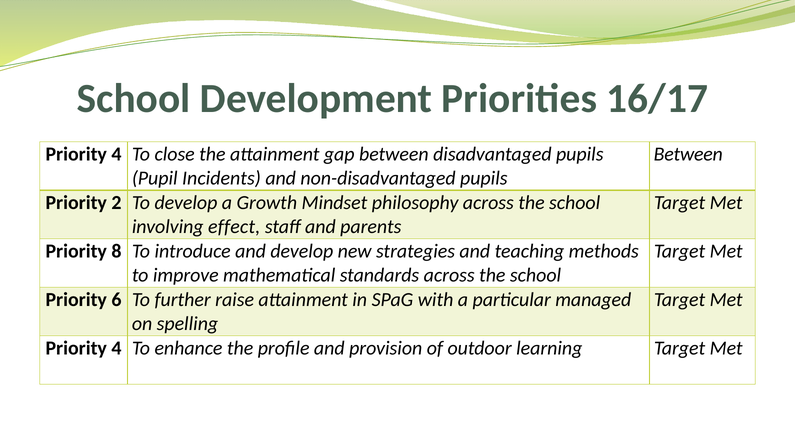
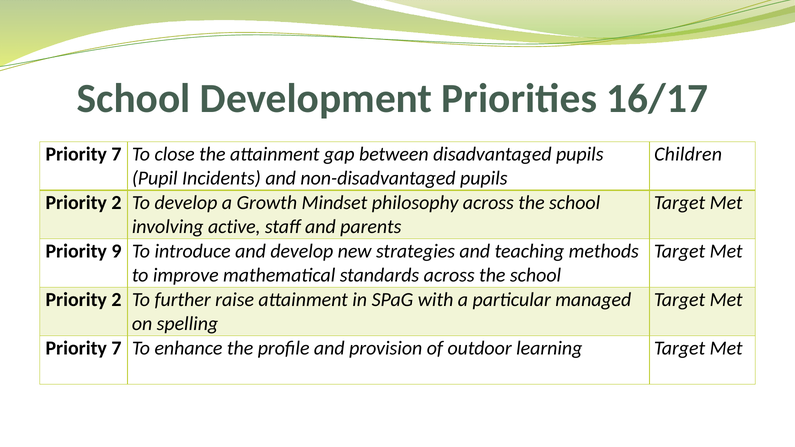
4 at (116, 154): 4 -> 7
Between at (688, 154): Between -> Children
effect: effect -> active
8: 8 -> 9
6 at (116, 300): 6 -> 2
4 at (116, 348): 4 -> 7
